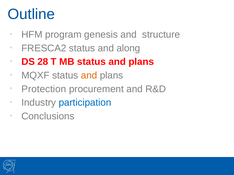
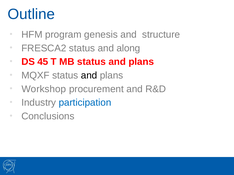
28: 28 -> 45
and at (89, 76) colour: orange -> black
Protection: Protection -> Workshop
